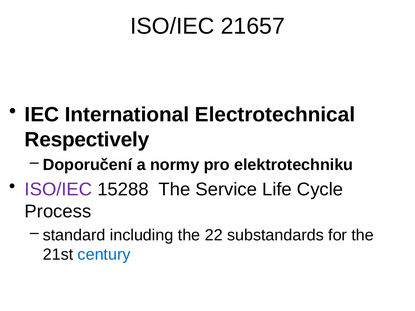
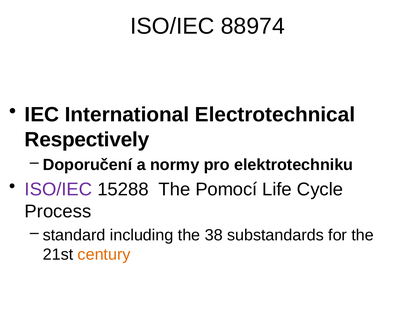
21657: 21657 -> 88974
Service: Service -> Pomocí
22: 22 -> 38
century colour: blue -> orange
